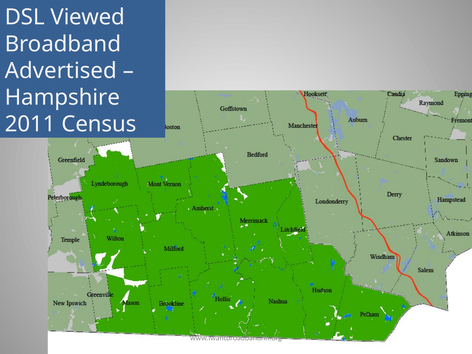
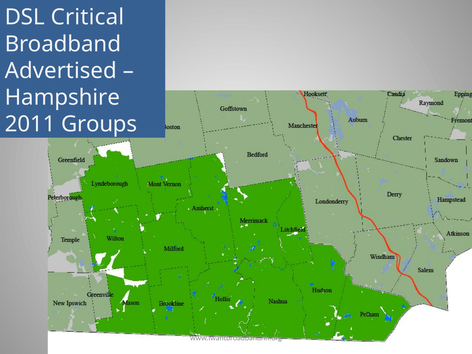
Viewed: Viewed -> Critical
Census: Census -> Groups
